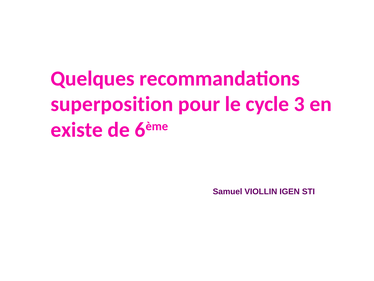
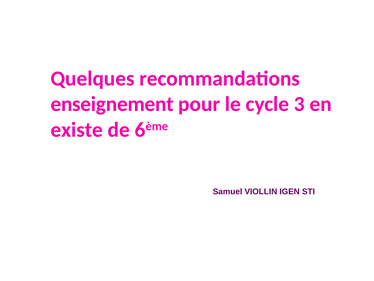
superposition: superposition -> enseignement
